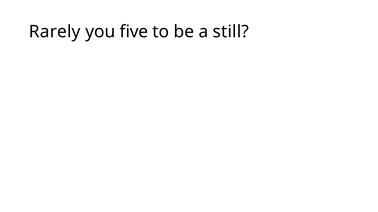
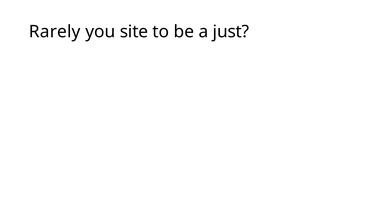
five: five -> site
still: still -> just
